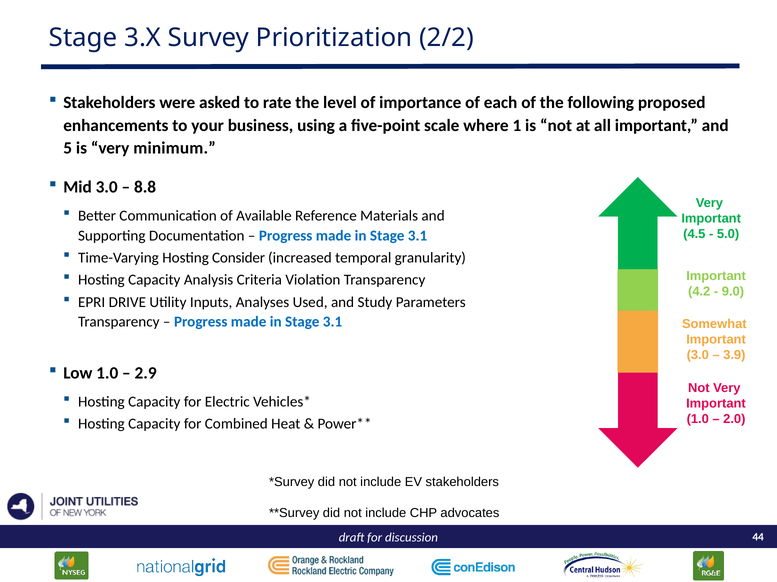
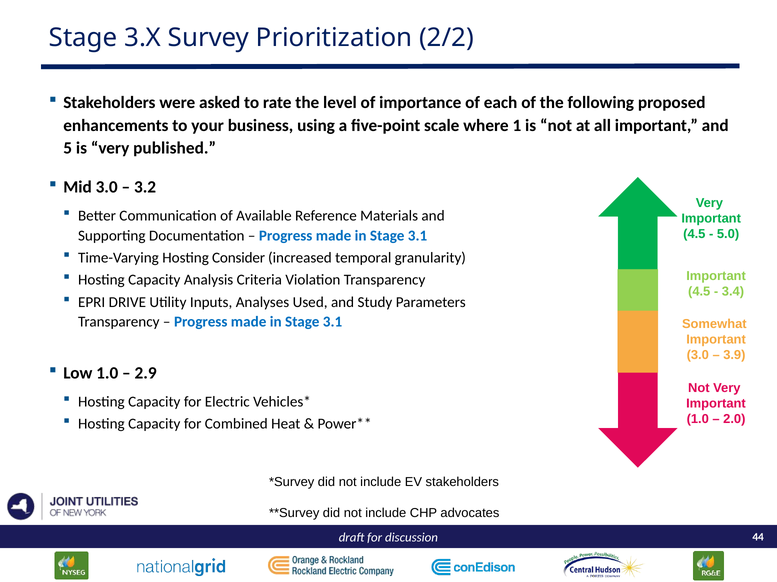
minimum: minimum -> published
8.8: 8.8 -> 3.2
4.2 at (699, 292): 4.2 -> 4.5
9.0: 9.0 -> 3.4
